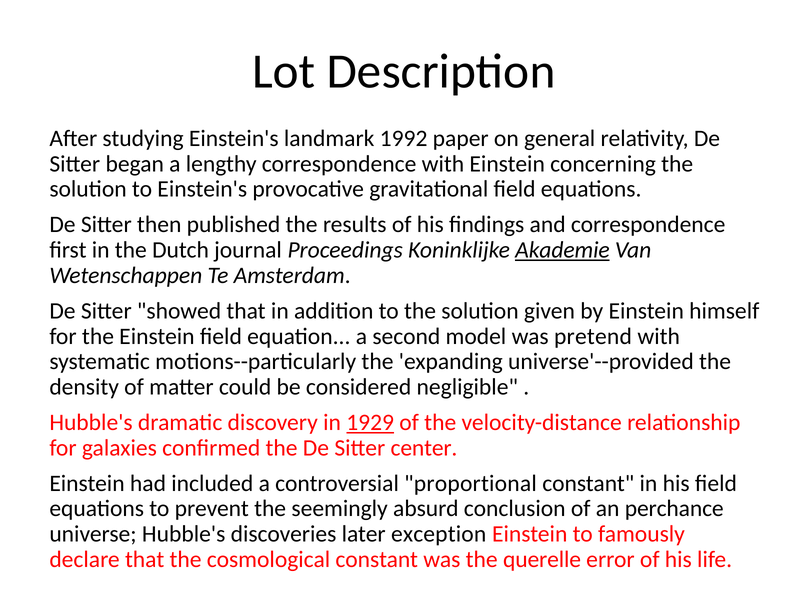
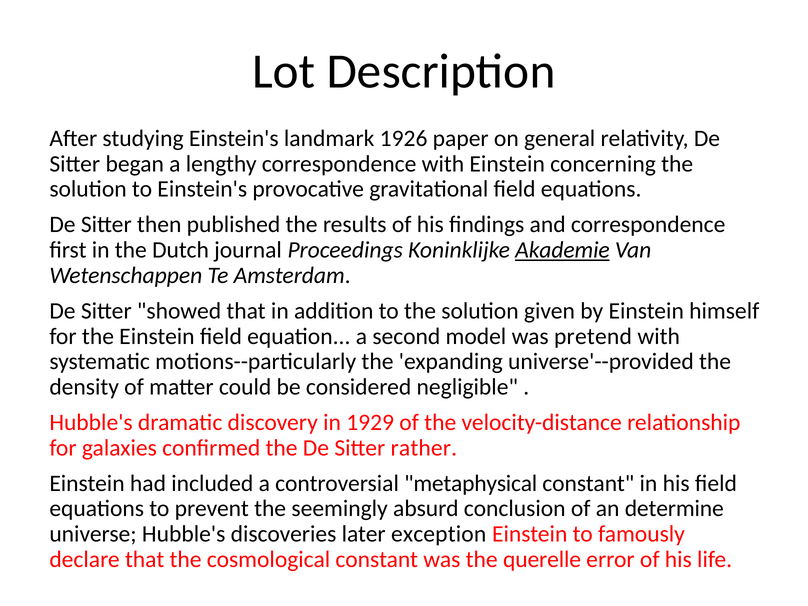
1992: 1992 -> 1926
1929 underline: present -> none
center: center -> rather
proportional: proportional -> metaphysical
perchance: perchance -> determine
